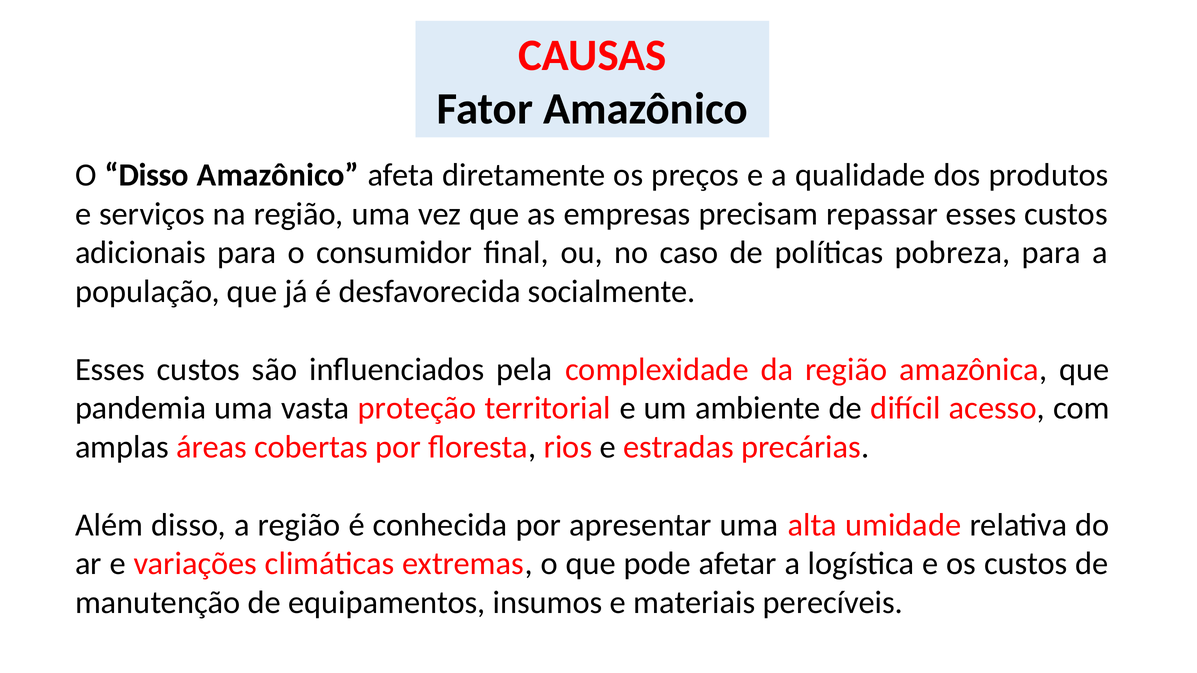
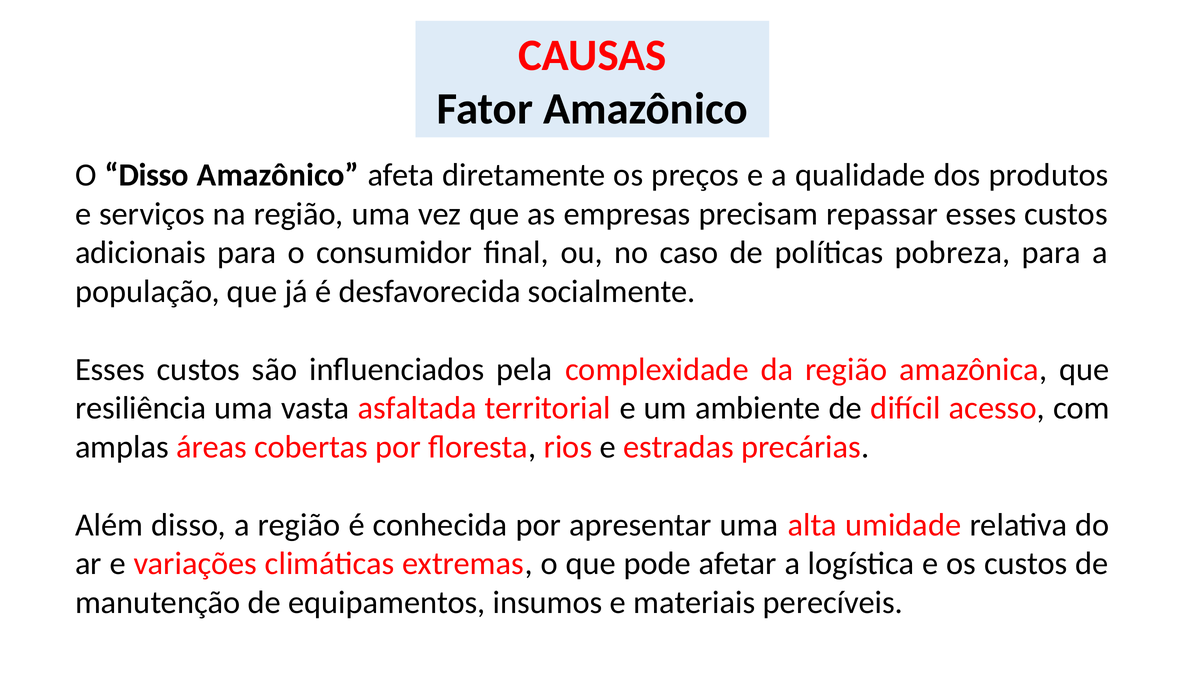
pandemia: pandemia -> resiliência
proteção: proteção -> asfaltada
